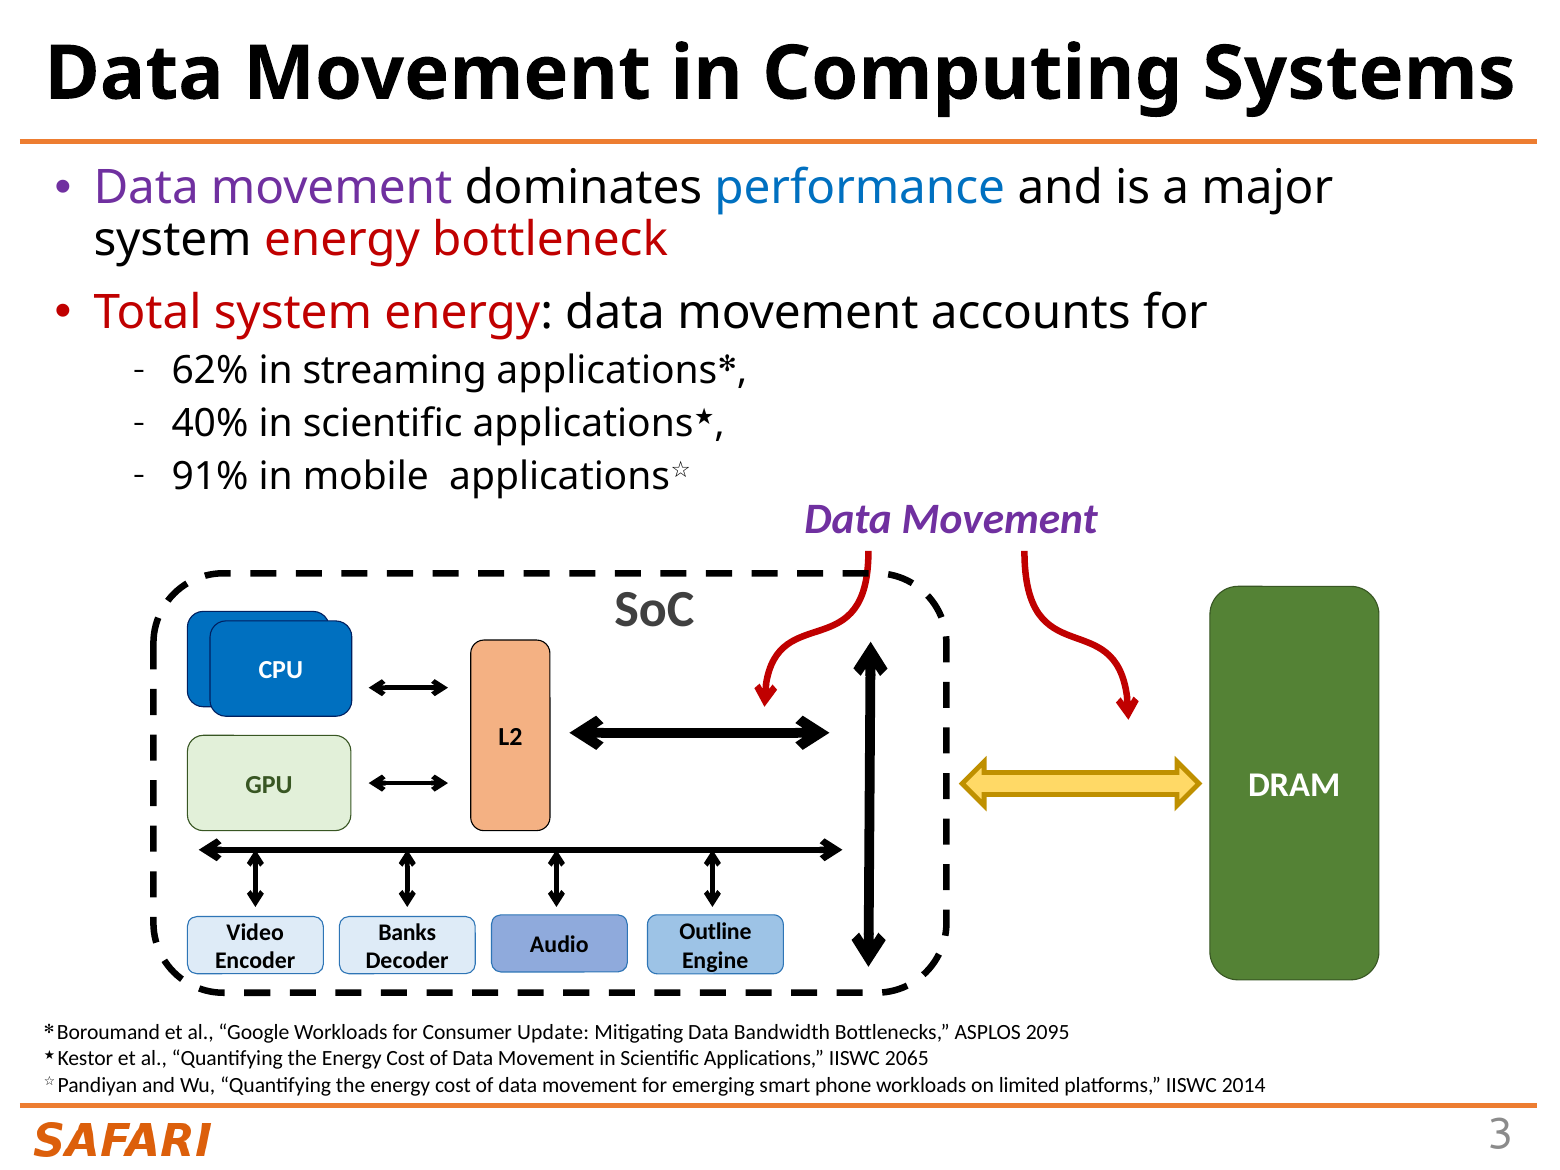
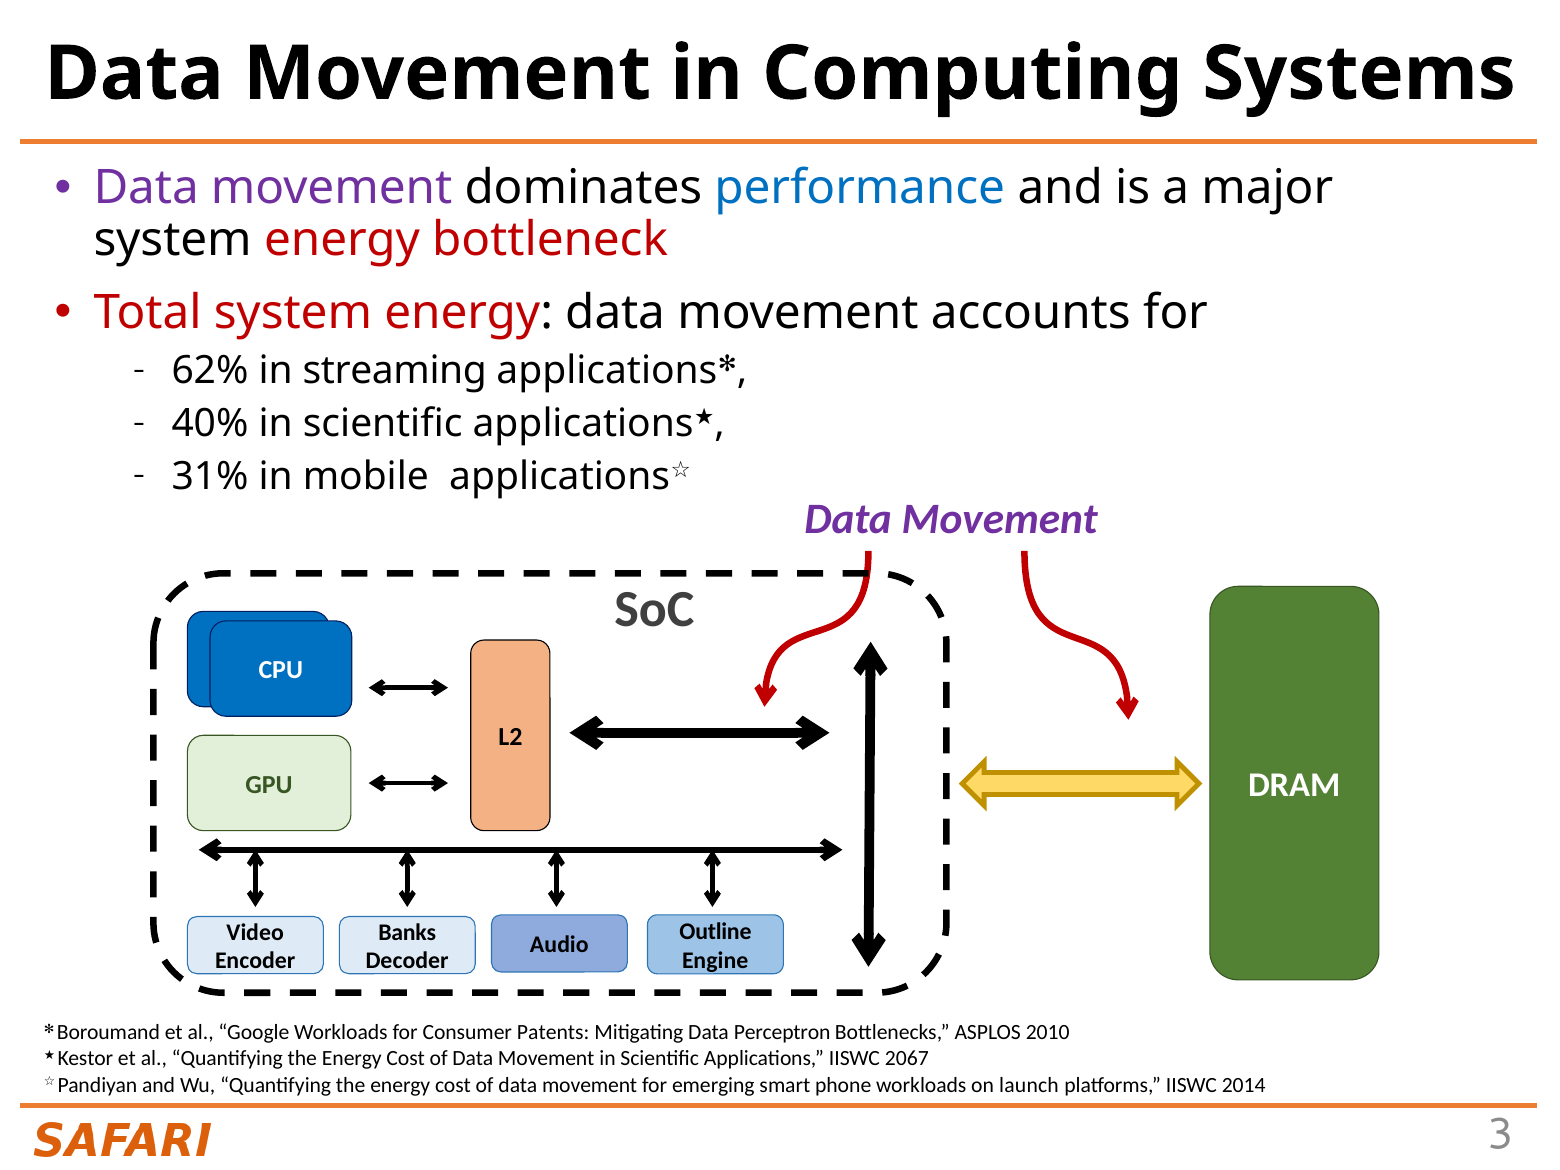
91%: 91% -> 31%
Update: Update -> Patents
Bandwidth: Bandwidth -> Perceptron
2095: 2095 -> 2010
2065: 2065 -> 2067
limited: limited -> launch
